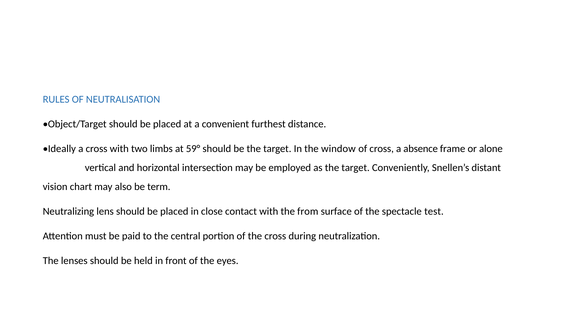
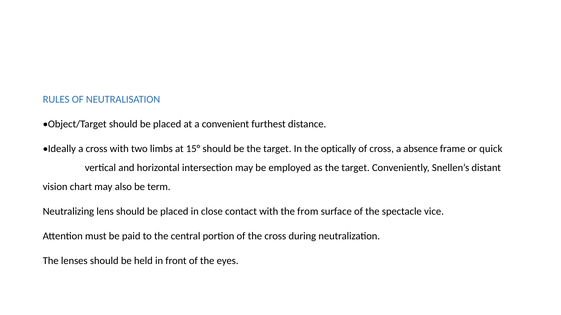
59°: 59° -> 15°
window: window -> optically
alone: alone -> quick
test: test -> vice
